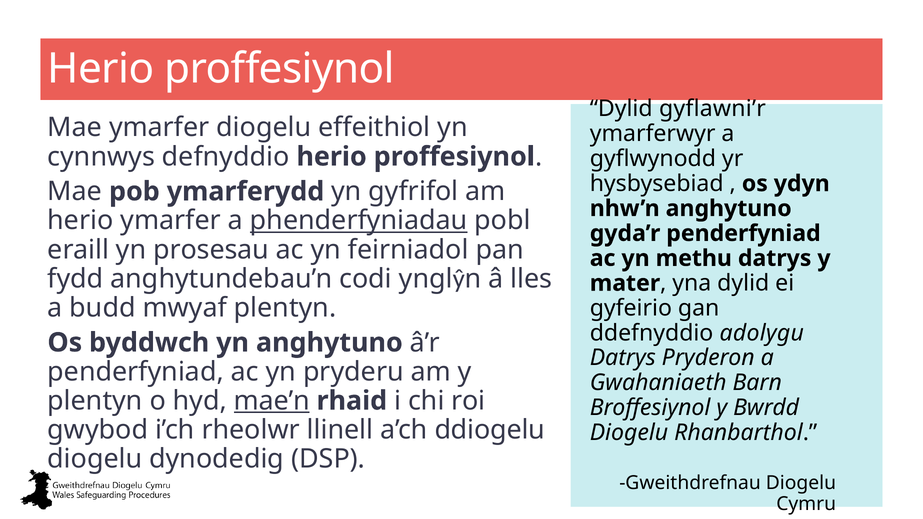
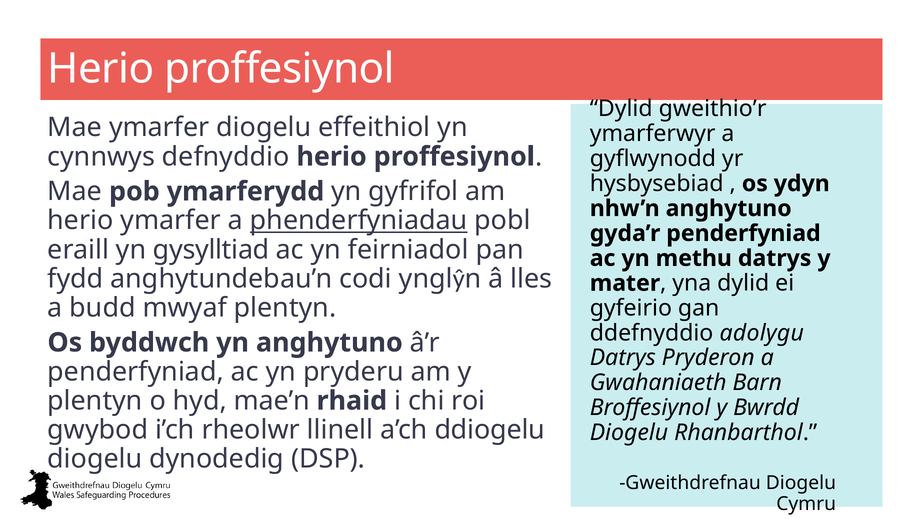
gyflawni’r: gyflawni’r -> gweithio’r
prosesau: prosesau -> gysylltiad
mae’n underline: present -> none
